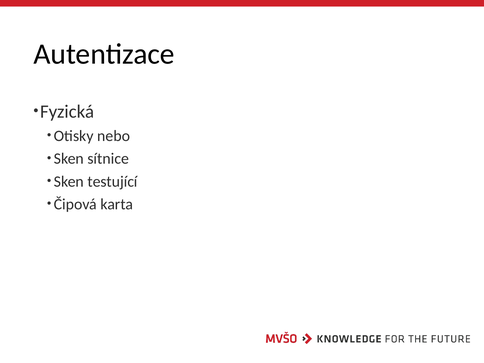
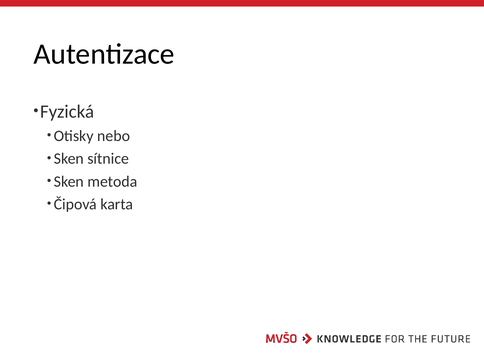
testující: testující -> metoda
